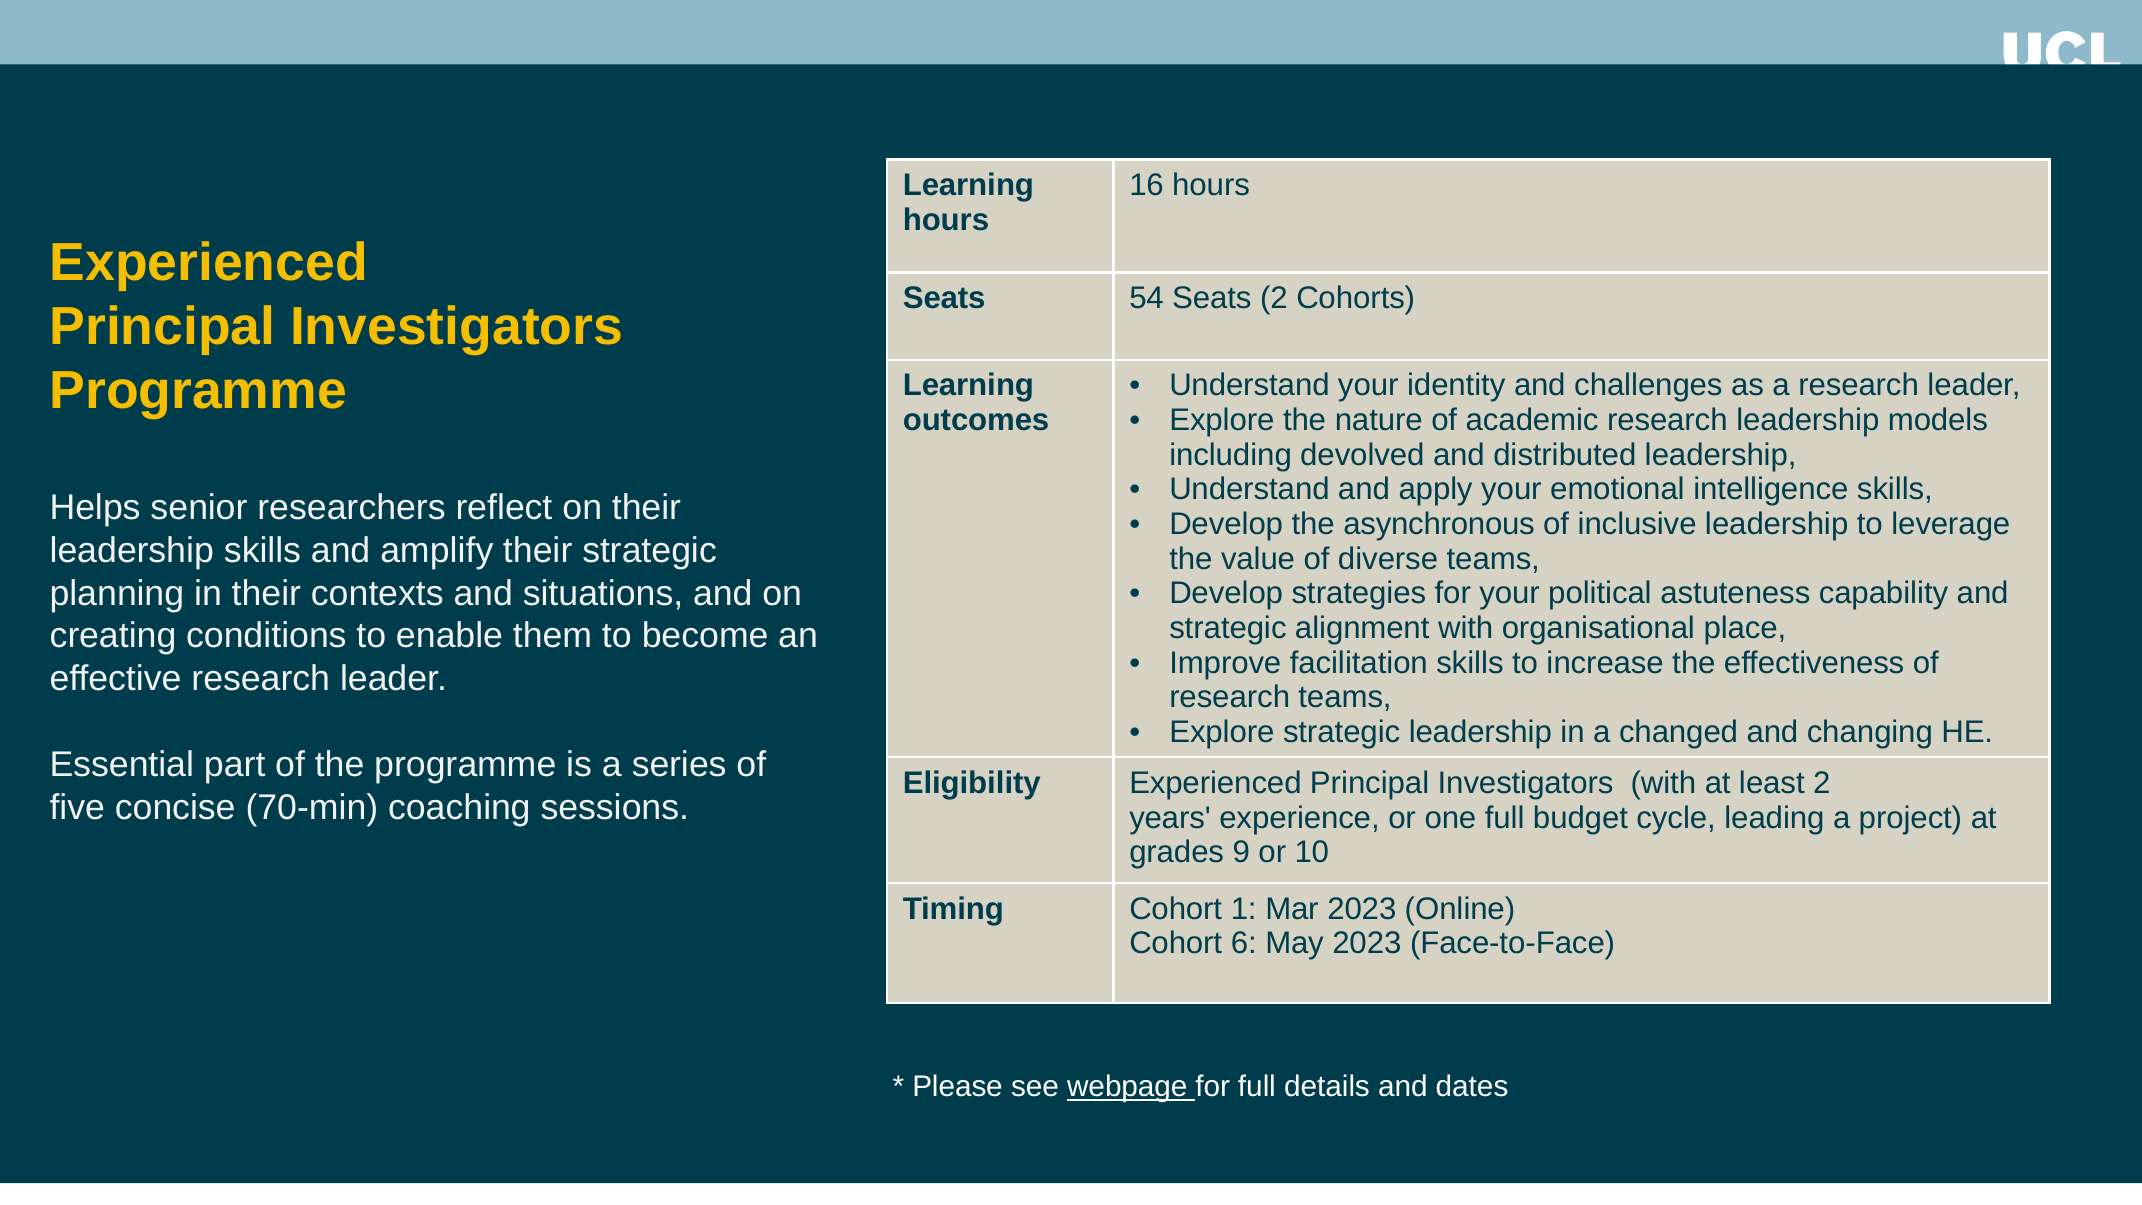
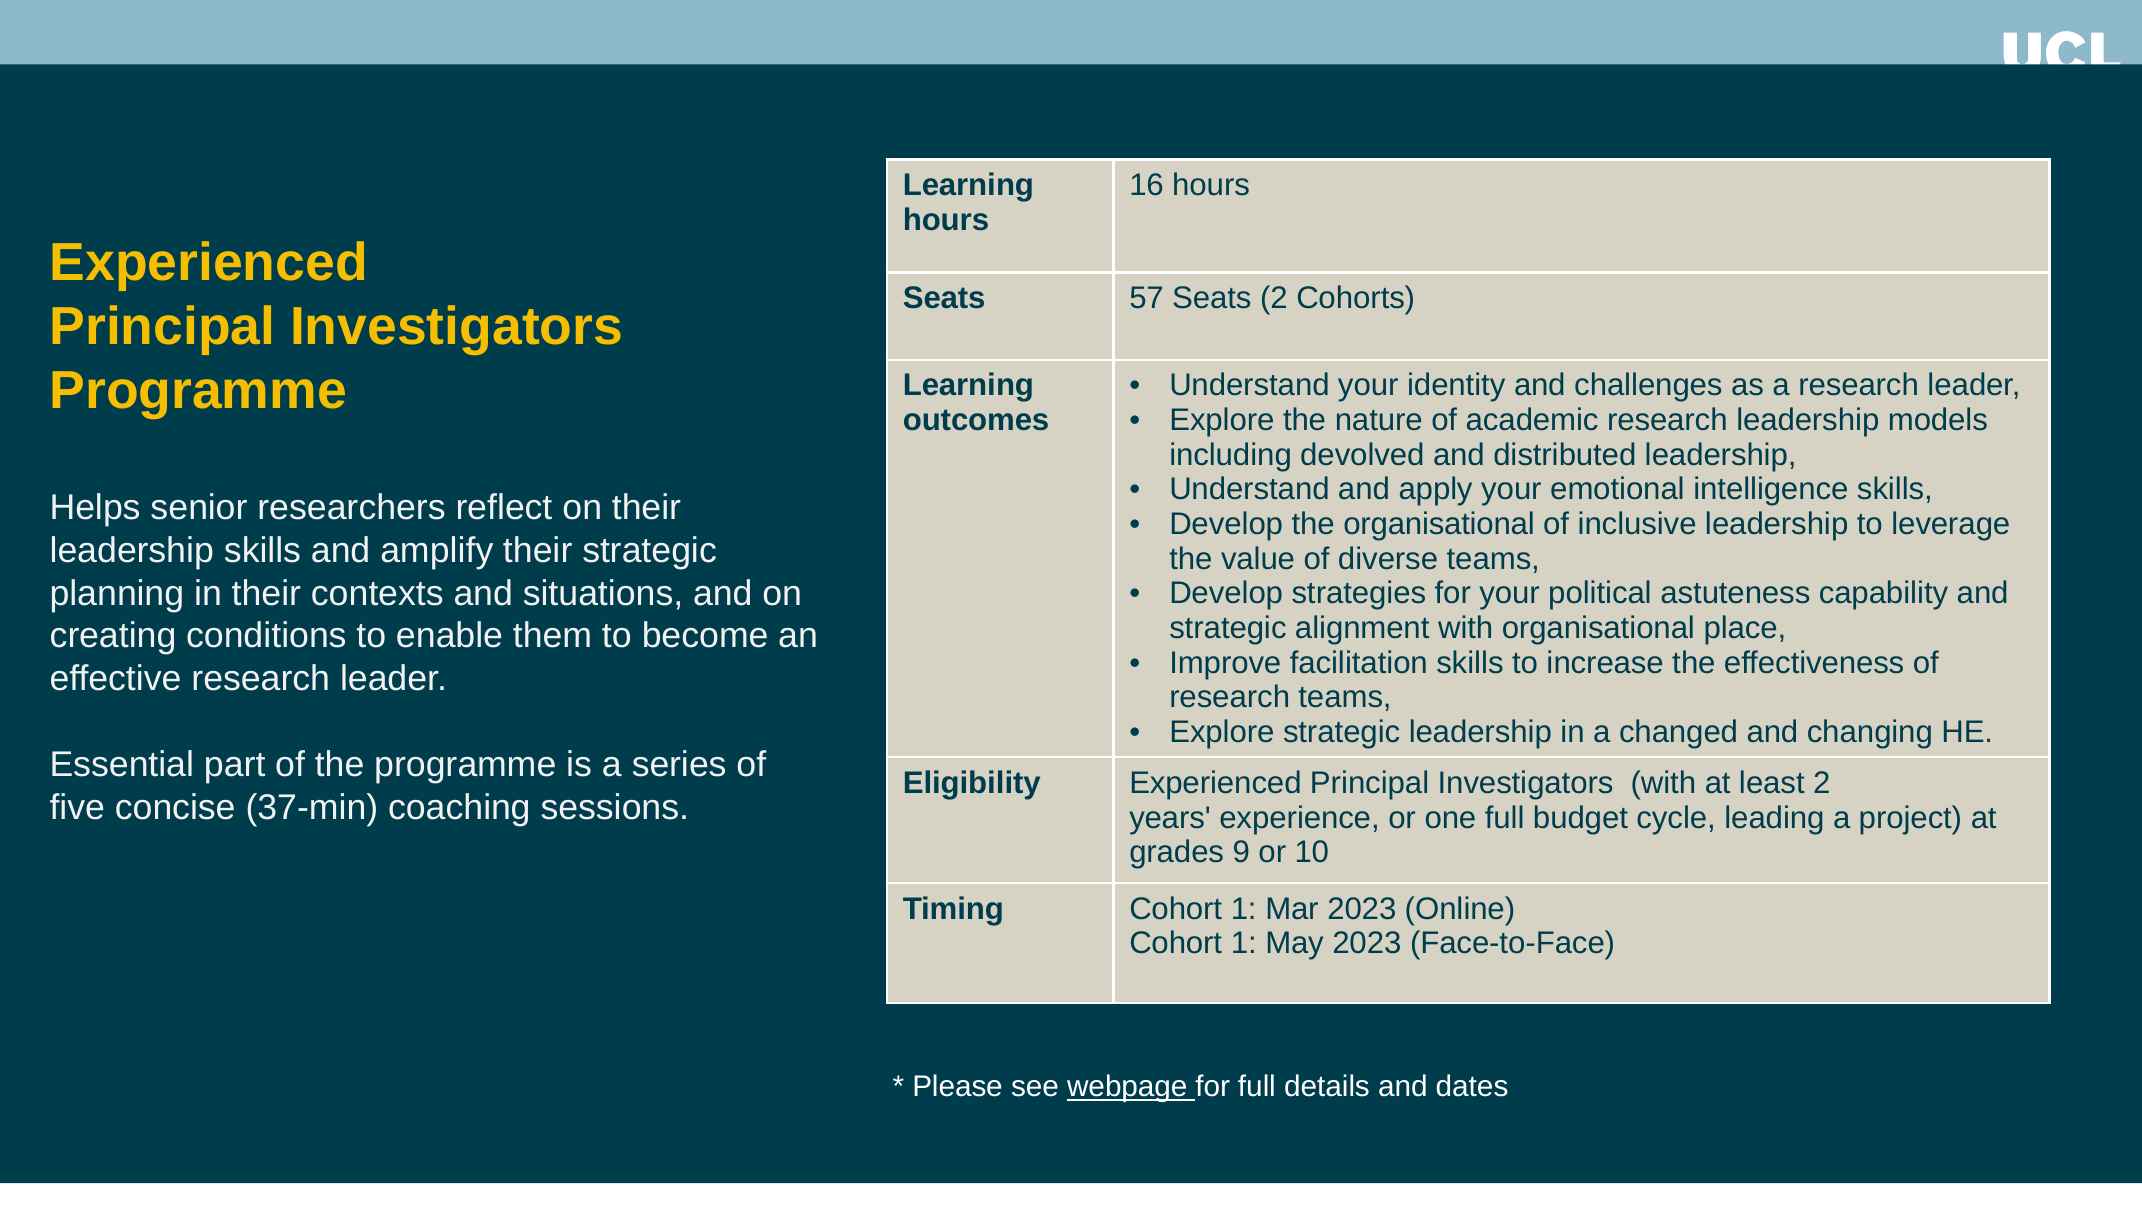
54: 54 -> 57
the asynchronous: asynchronous -> organisational
70-min: 70-min -> 37-min
6 at (1244, 944): 6 -> 1
